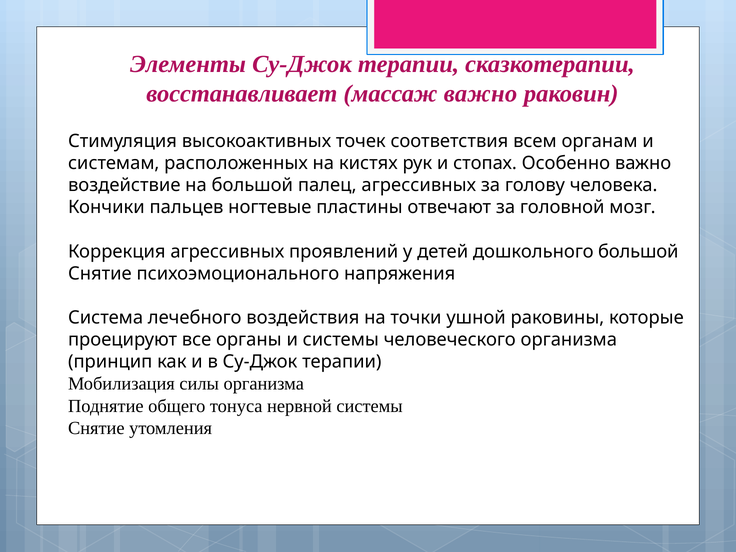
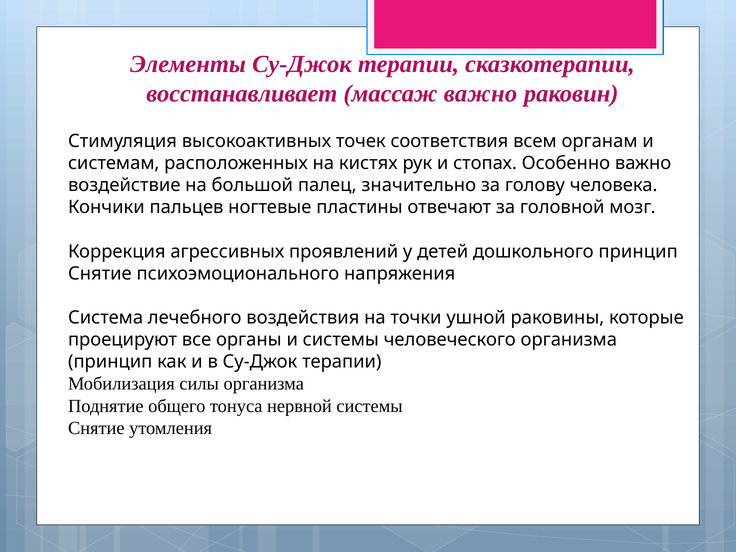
палец агрессивных: агрессивных -> значительно
дошкольного большой: большой -> принцип
